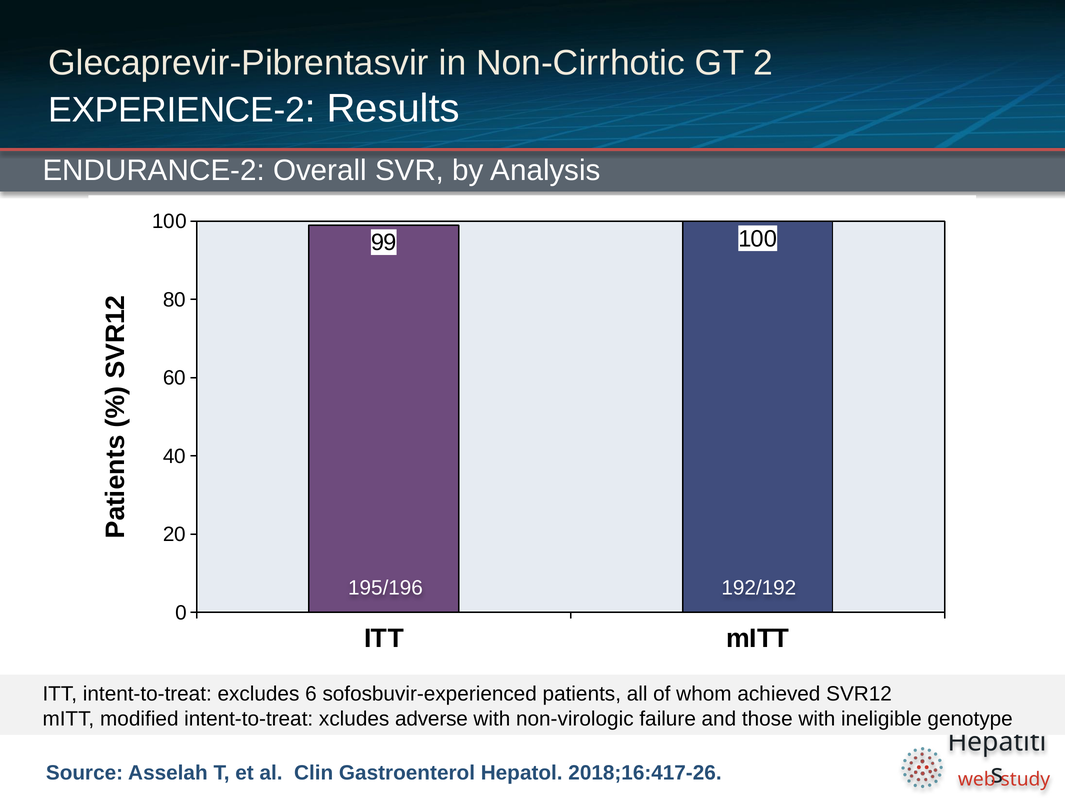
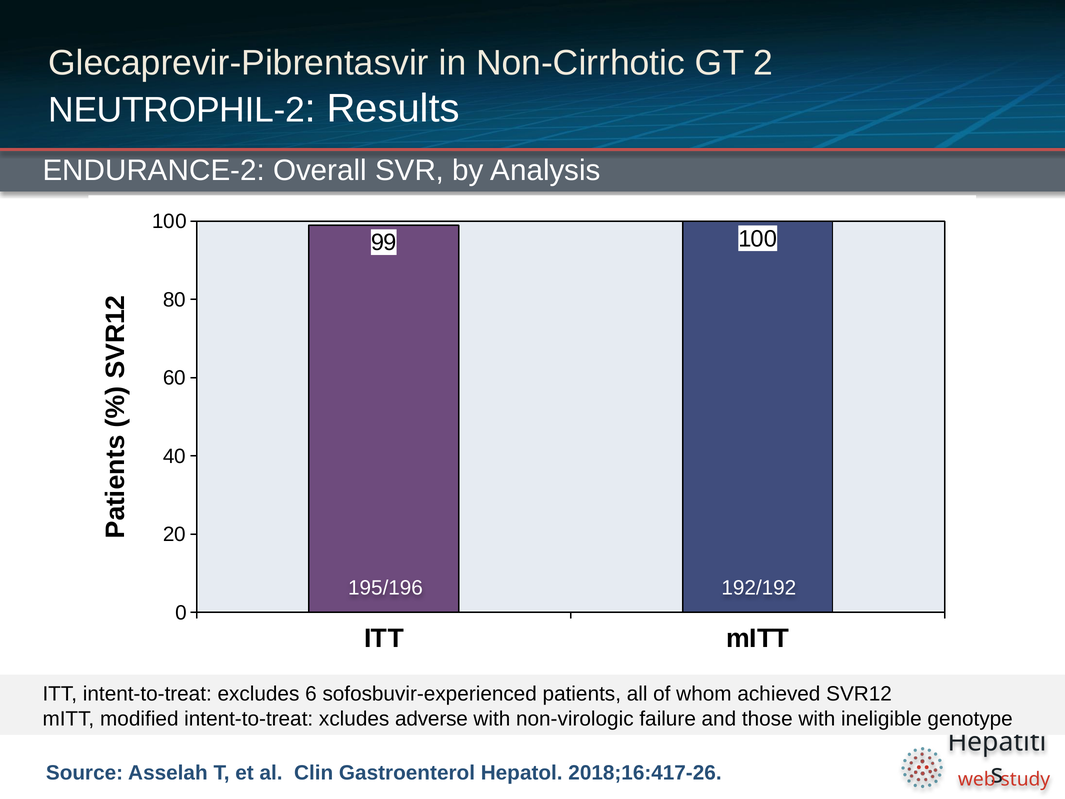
EXPERIENCE-2: EXPERIENCE-2 -> NEUTROPHIL-2
